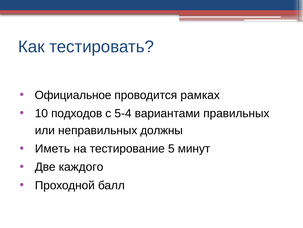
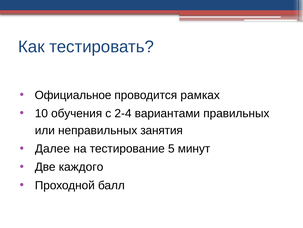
подходов: подходов -> обучения
5-4: 5-4 -> 2-4
должны: должны -> занятия
Иметь: Иметь -> Далее
